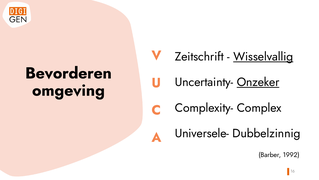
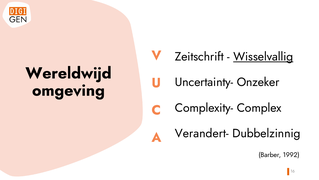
Bevorderen: Bevorderen -> Wereldwijd
Onzeker underline: present -> none
Universele-: Universele- -> Verandert-
